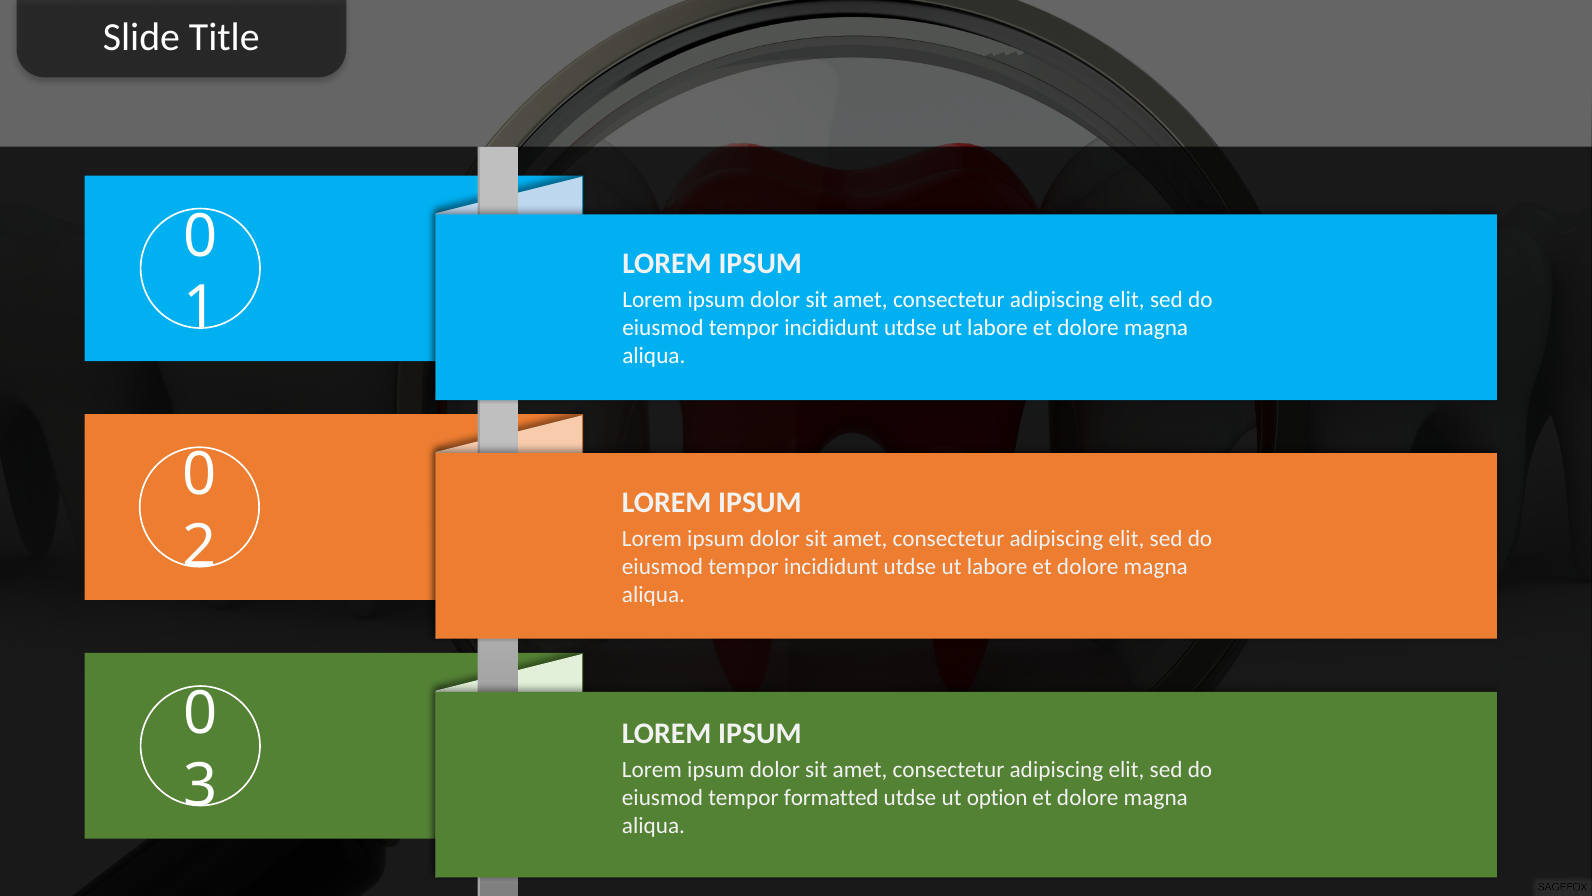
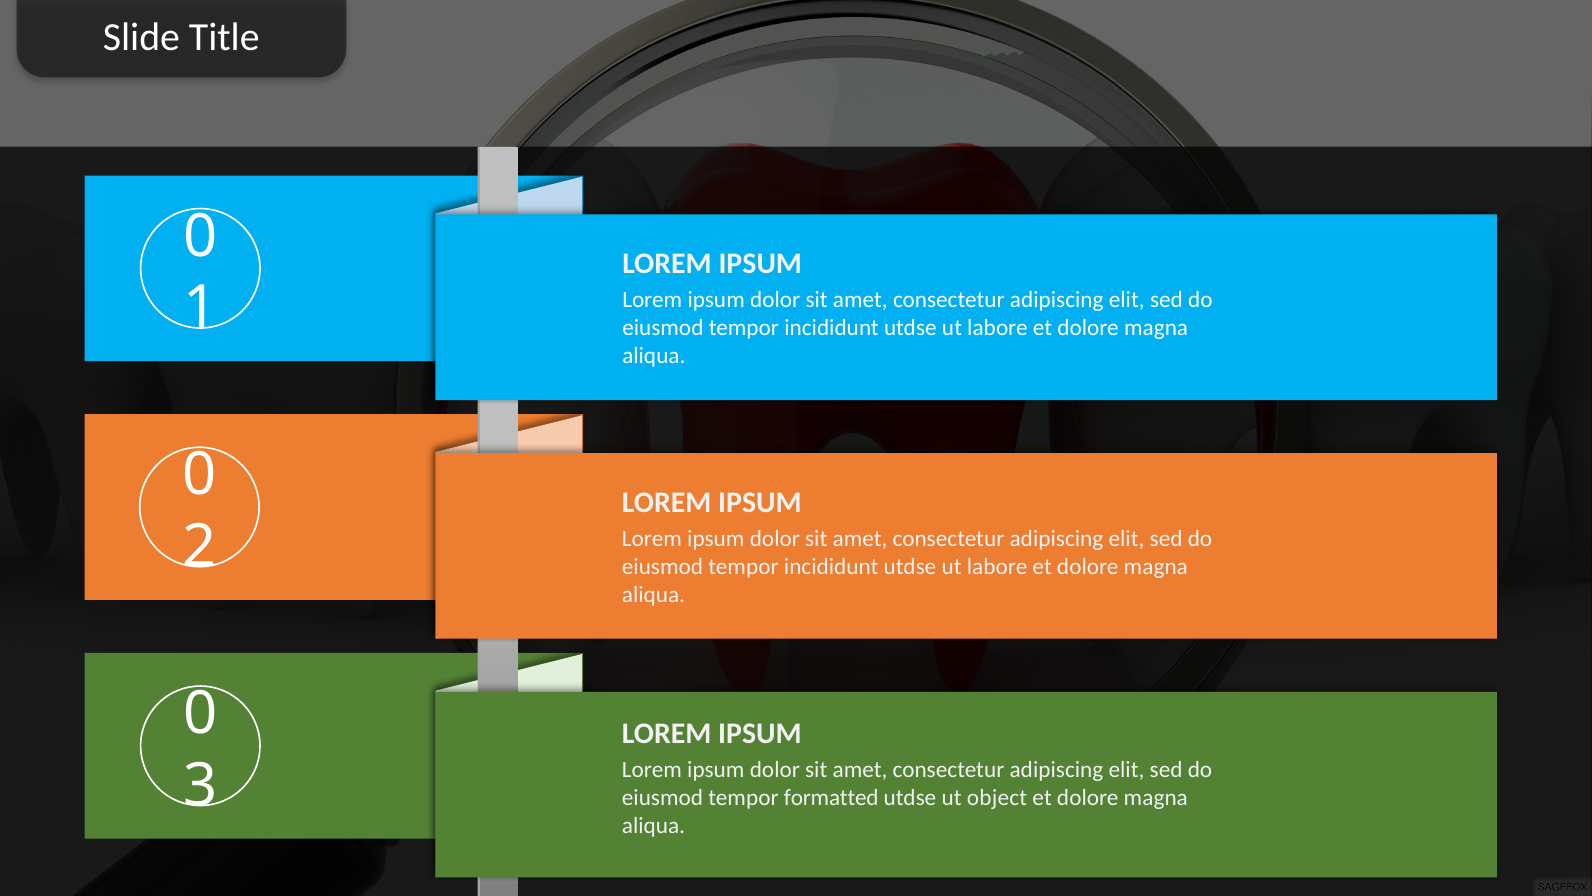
option: option -> object
